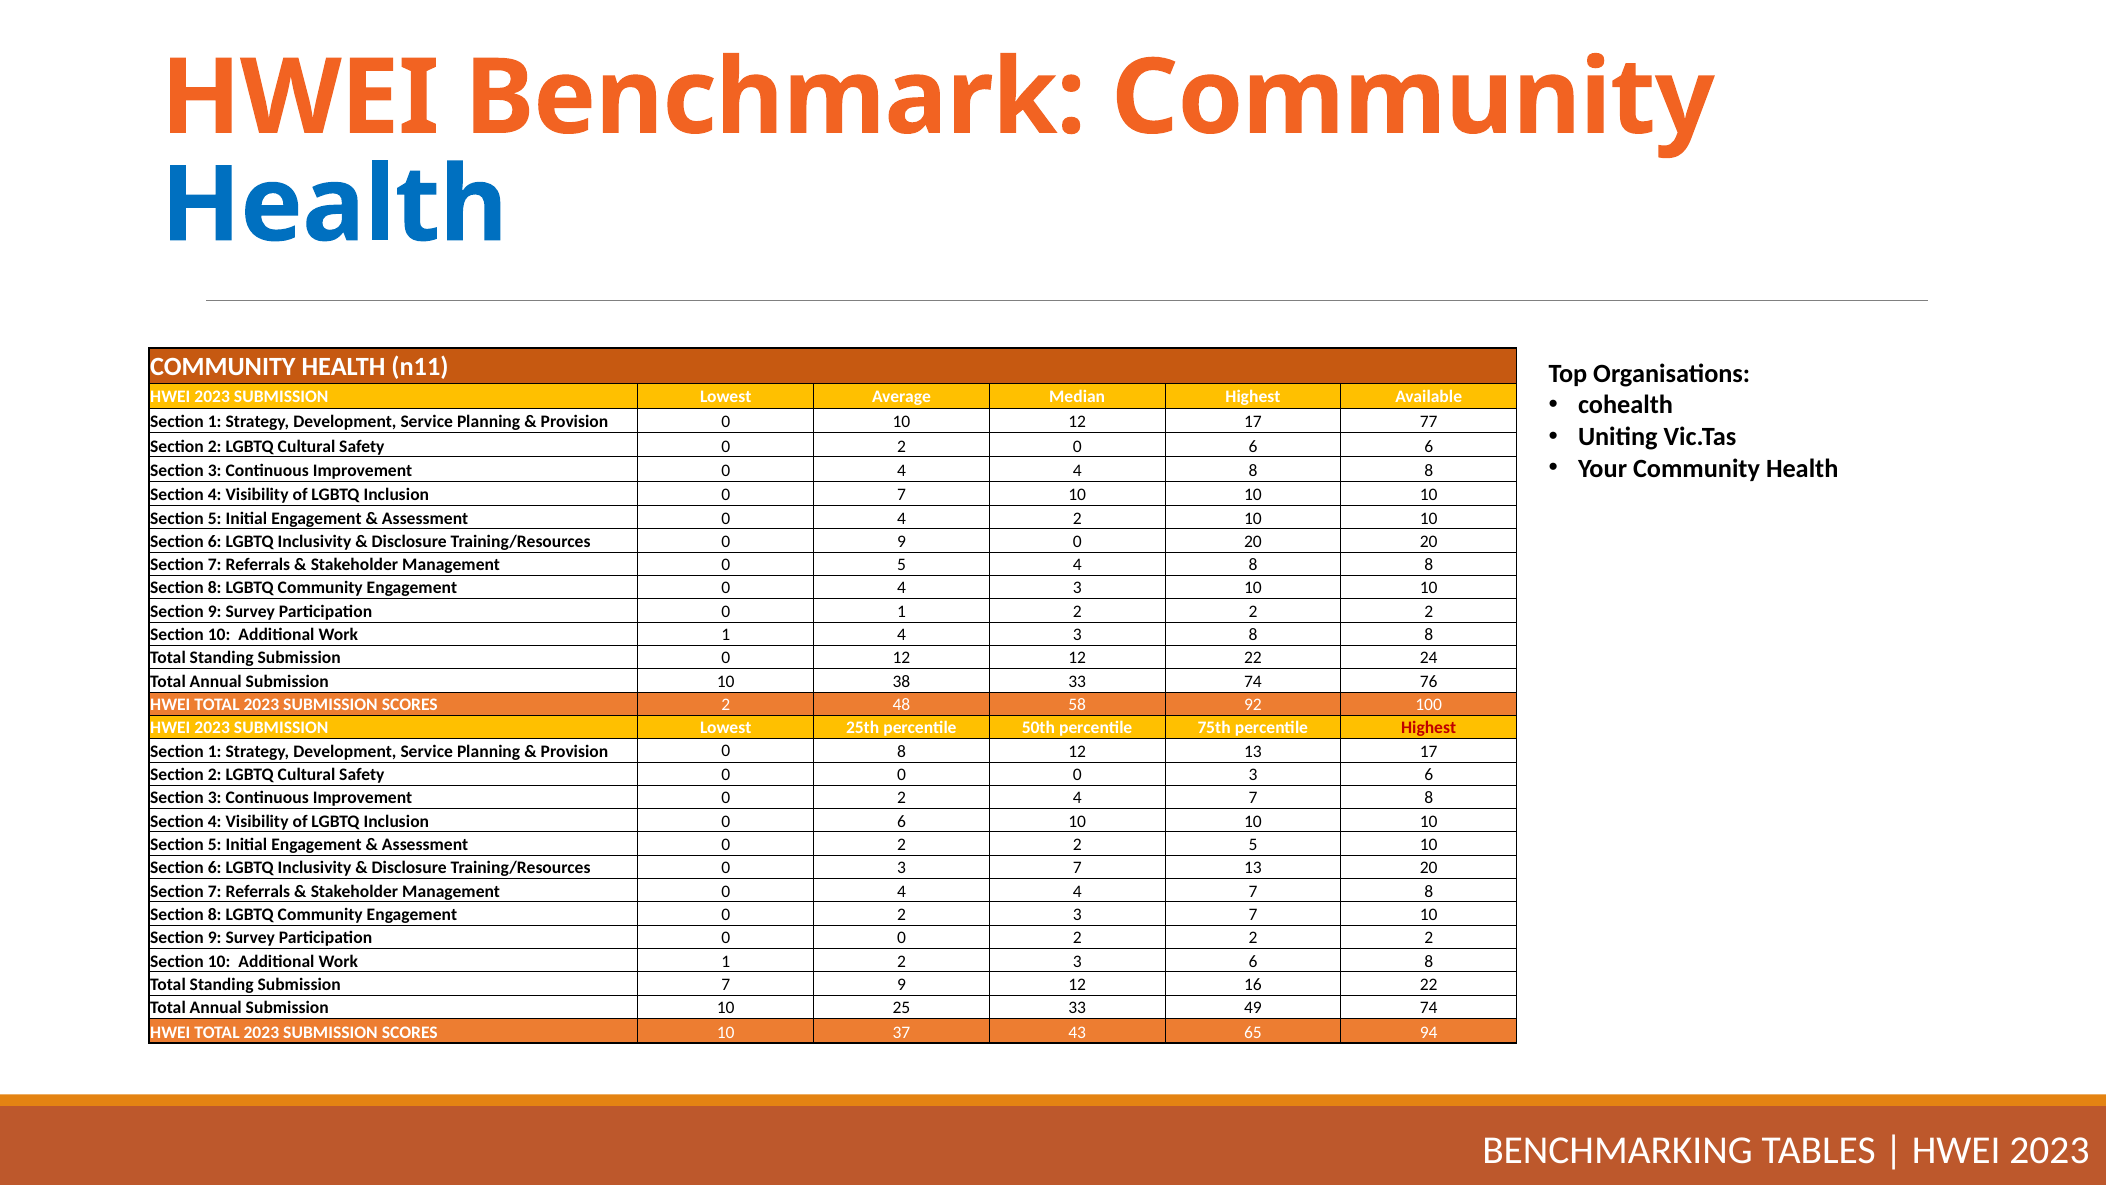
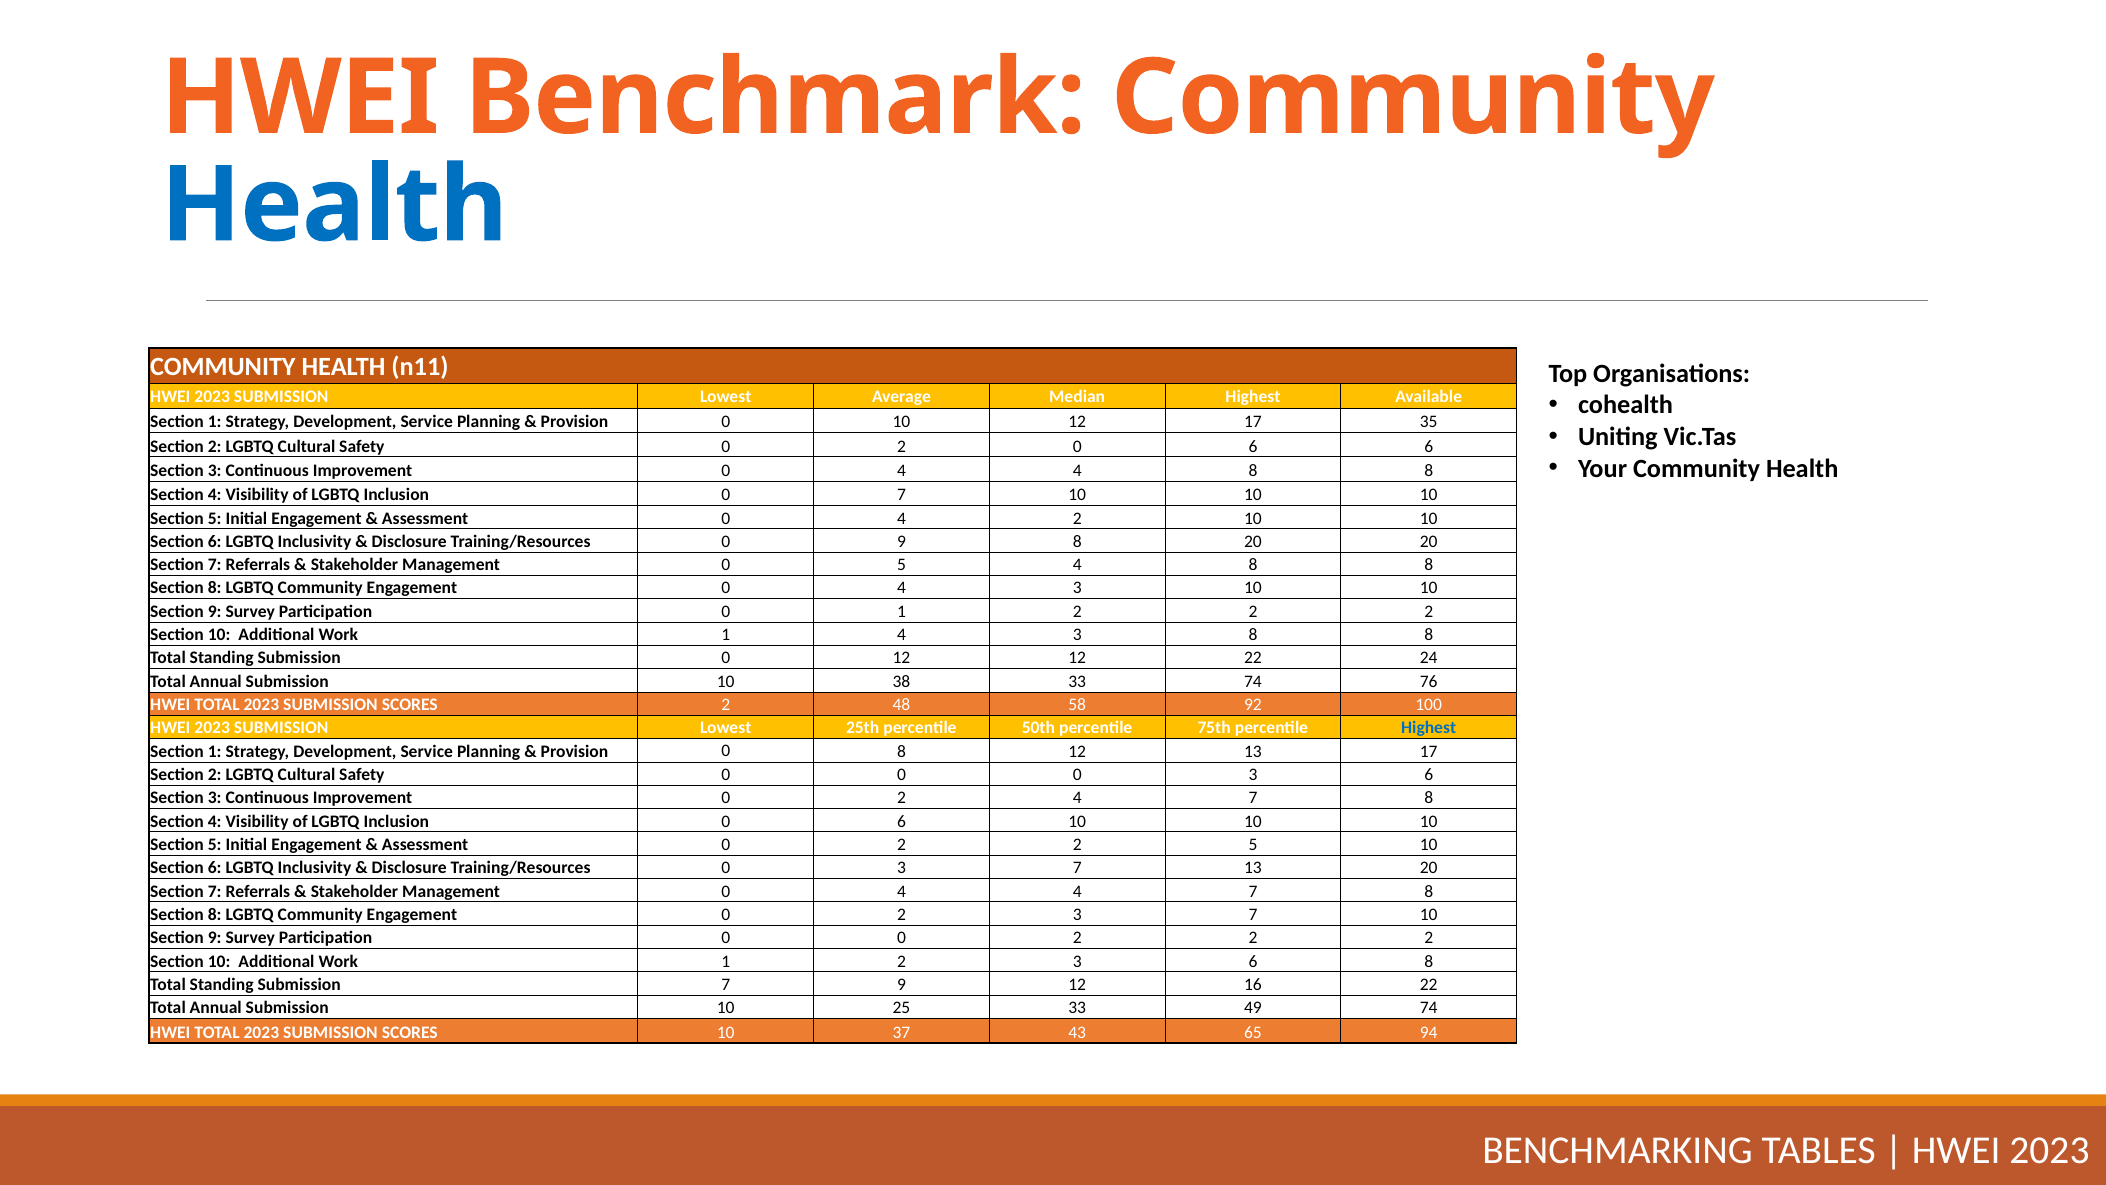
77: 77 -> 35
9 0: 0 -> 8
Highest at (1429, 728) colour: red -> blue
